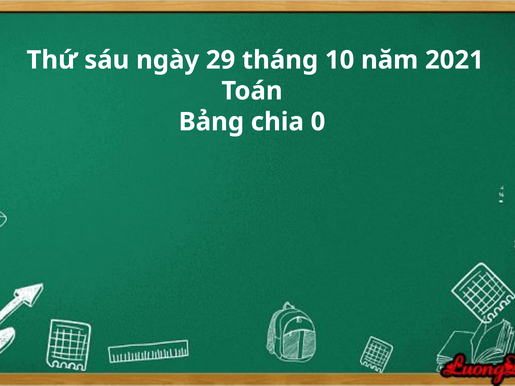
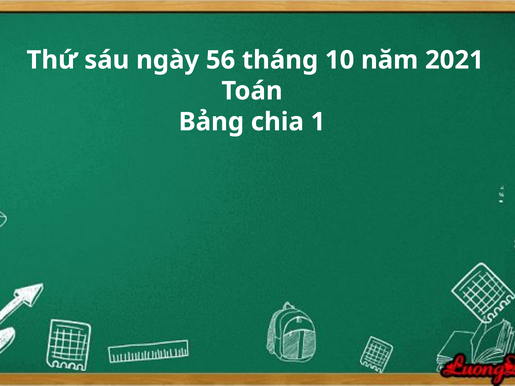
29: 29 -> 56
0: 0 -> 1
